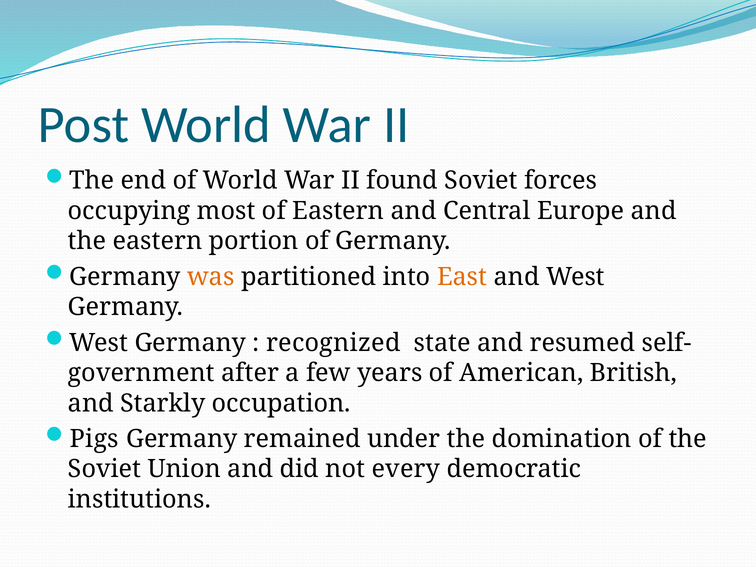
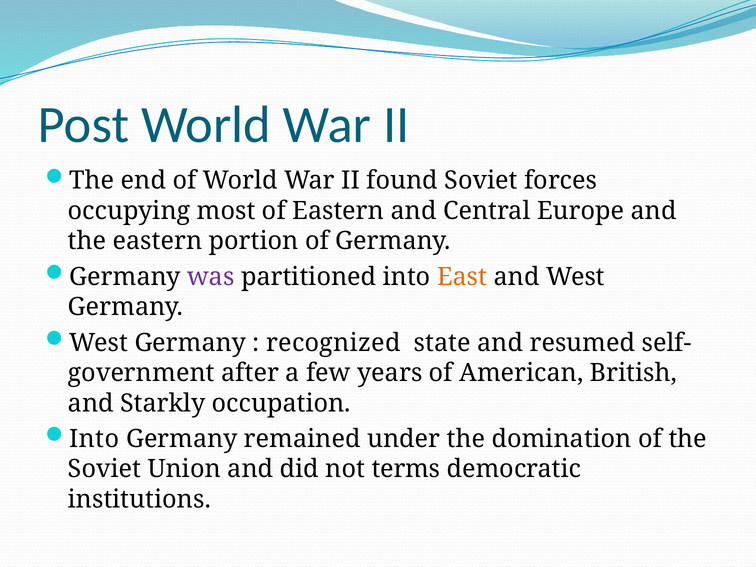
was colour: orange -> purple
Pigs at (94, 439): Pigs -> Into
every: every -> terms
